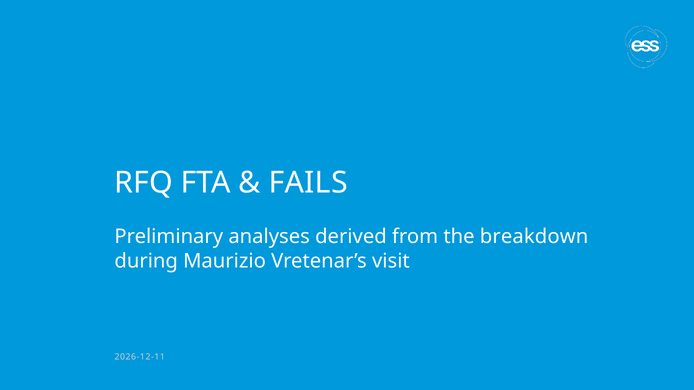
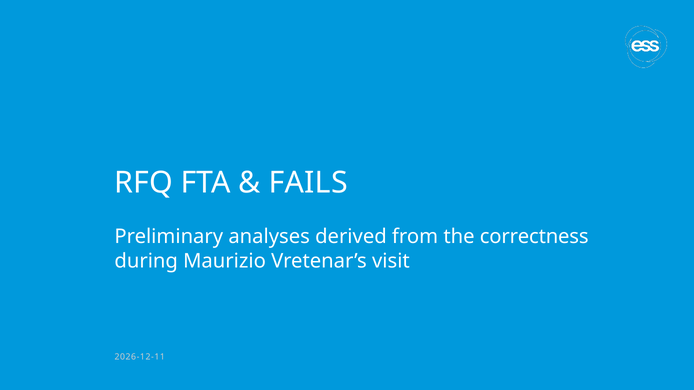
breakdown: breakdown -> correctness
